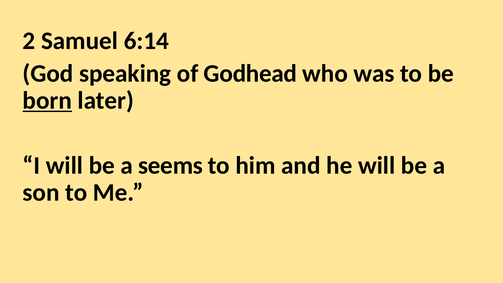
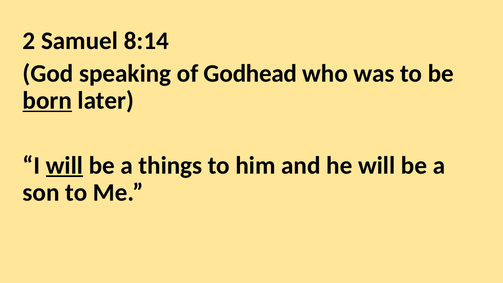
6:14: 6:14 -> 8:14
will at (65, 165) underline: none -> present
seems: seems -> things
